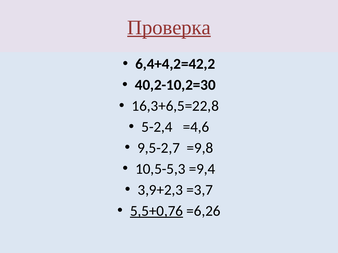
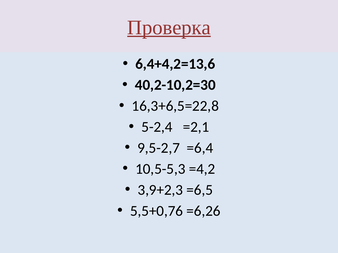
6,4+4,2=42,2: 6,4+4,2=42,2 -> 6,4+4,2=13,6
=4,6: =4,6 -> =2,1
=9,8: =9,8 -> =6,4
=9,4: =9,4 -> =4,2
=3,7: =3,7 -> =6,5
5,5+0,76 underline: present -> none
